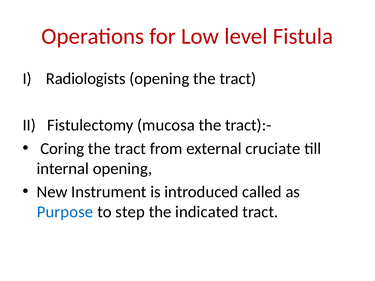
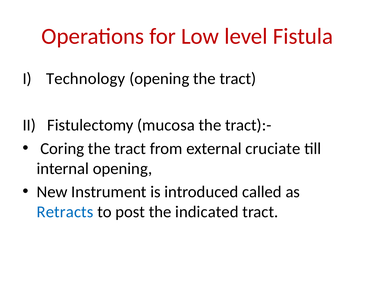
Radiologists: Radiologists -> Technology
Purpose: Purpose -> Retracts
step: step -> post
